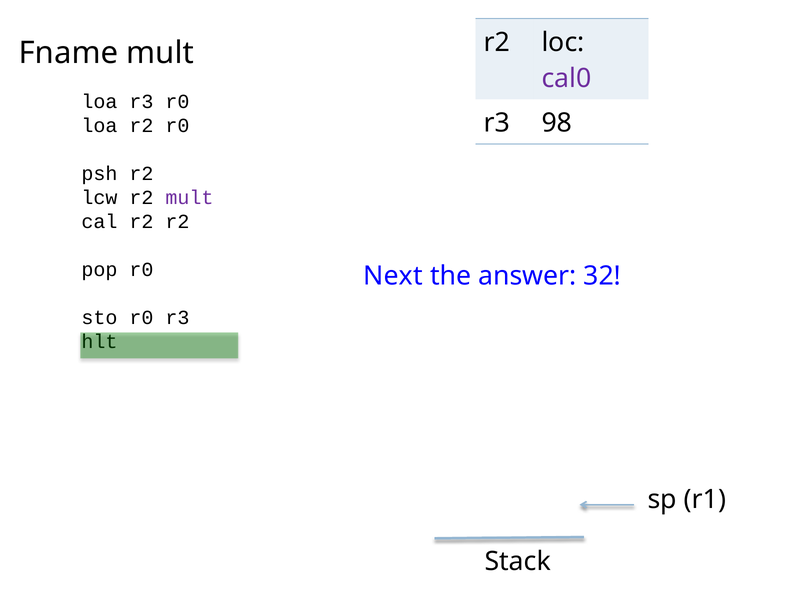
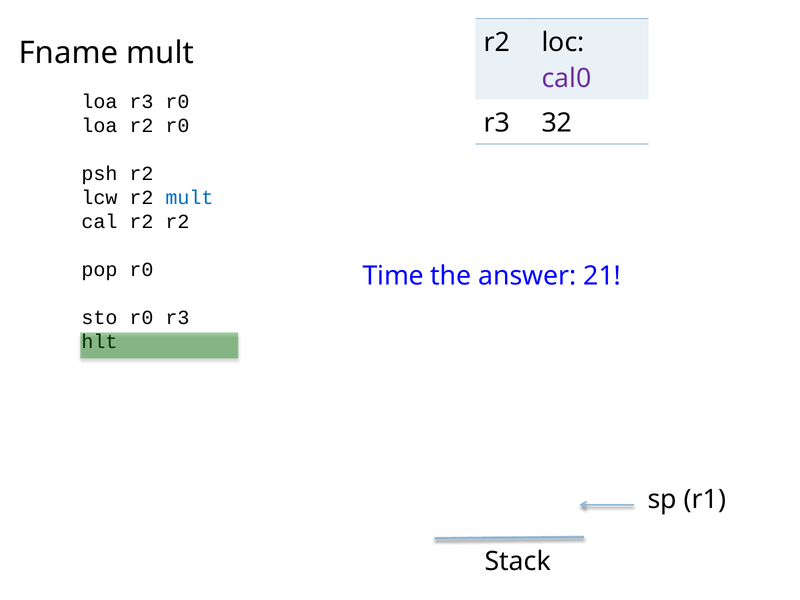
98: 98 -> 32
mult at (189, 198) colour: purple -> blue
Next: Next -> Time
32: 32 -> 21
